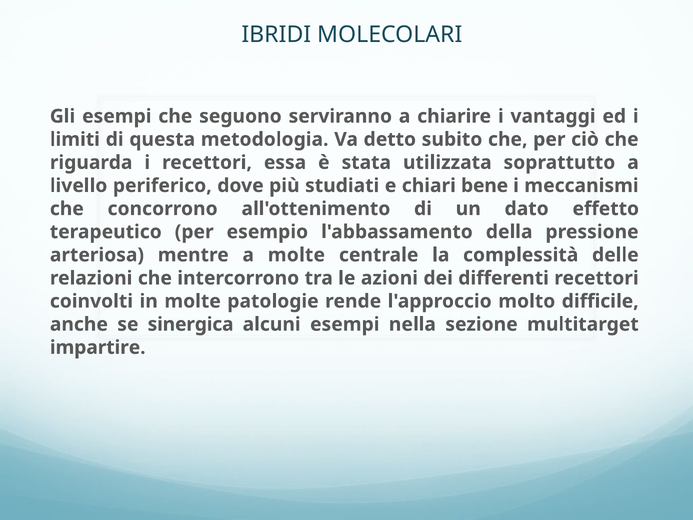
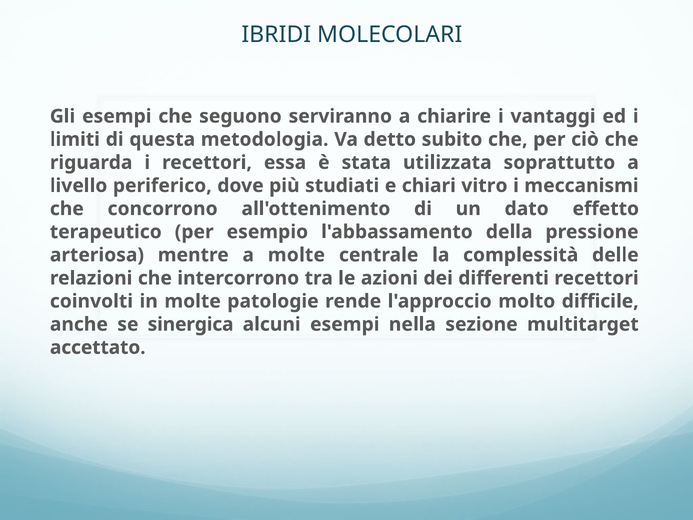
bene: bene -> vitro
impartire: impartire -> accettato
